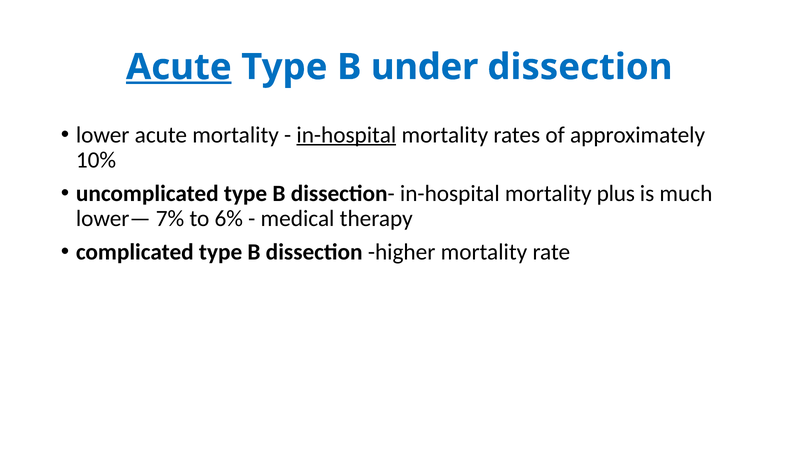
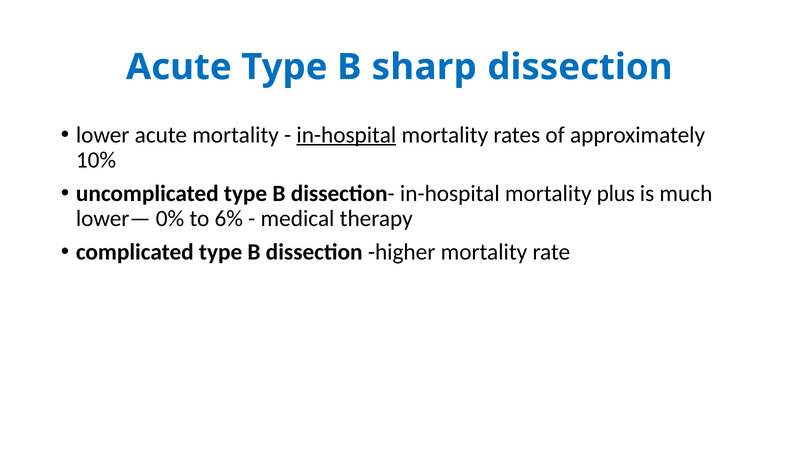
Acute at (179, 67) underline: present -> none
under: under -> sharp
7%: 7% -> 0%
